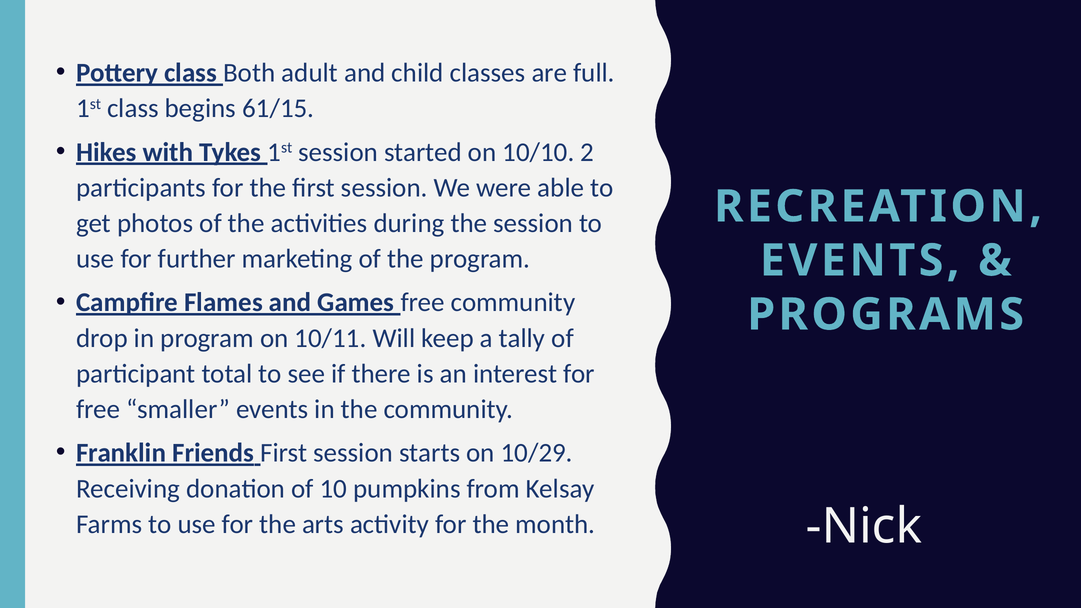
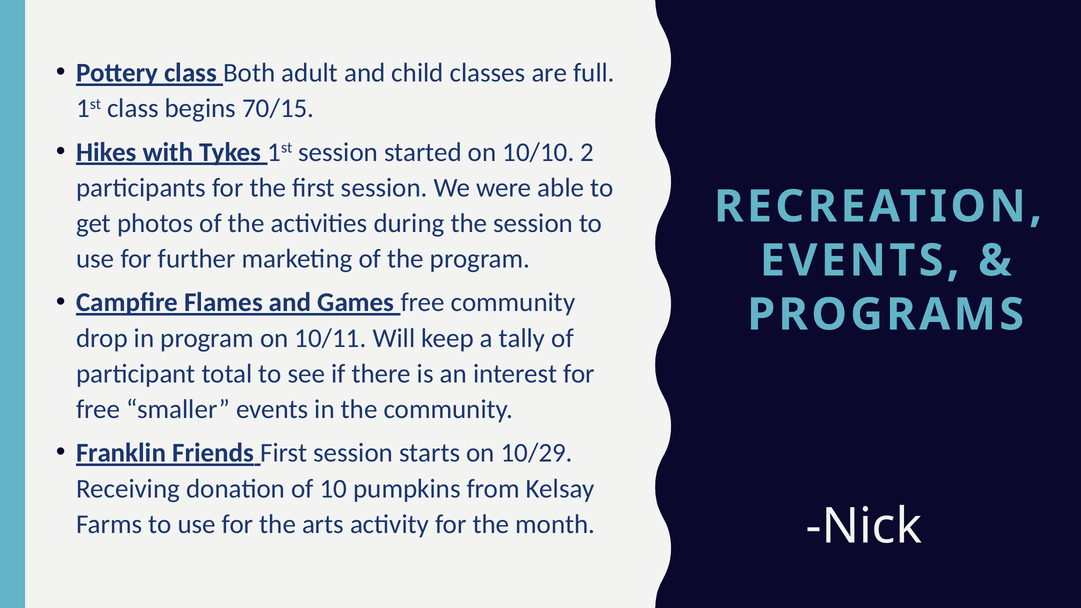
61/15: 61/15 -> 70/15
